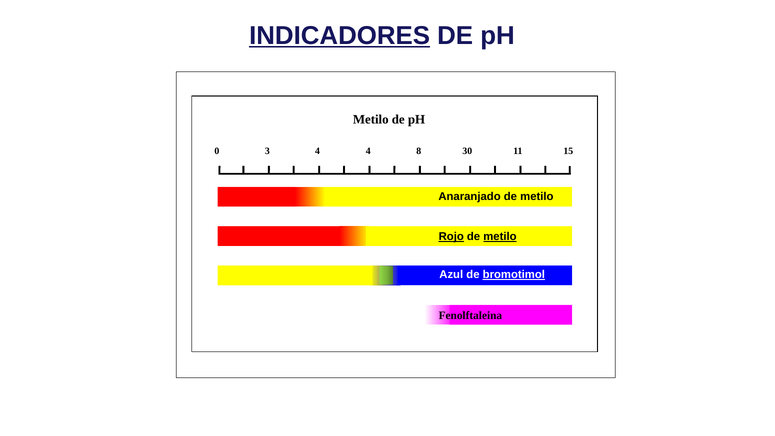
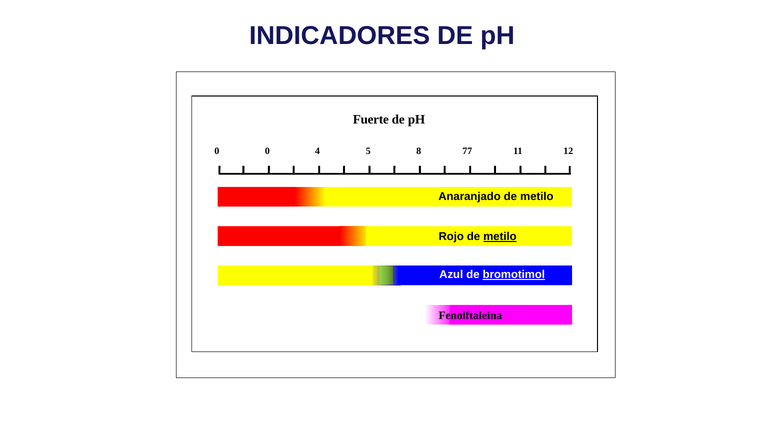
INDICADORES underline: present -> none
Metilo at (371, 120): Metilo -> Fuerte
0 3: 3 -> 0
4 4: 4 -> 5
30: 30 -> 77
15: 15 -> 12
Rojo underline: present -> none
